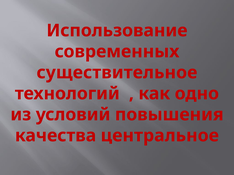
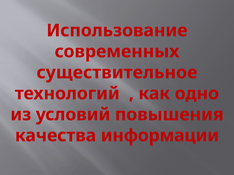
центральное: центральное -> информации
